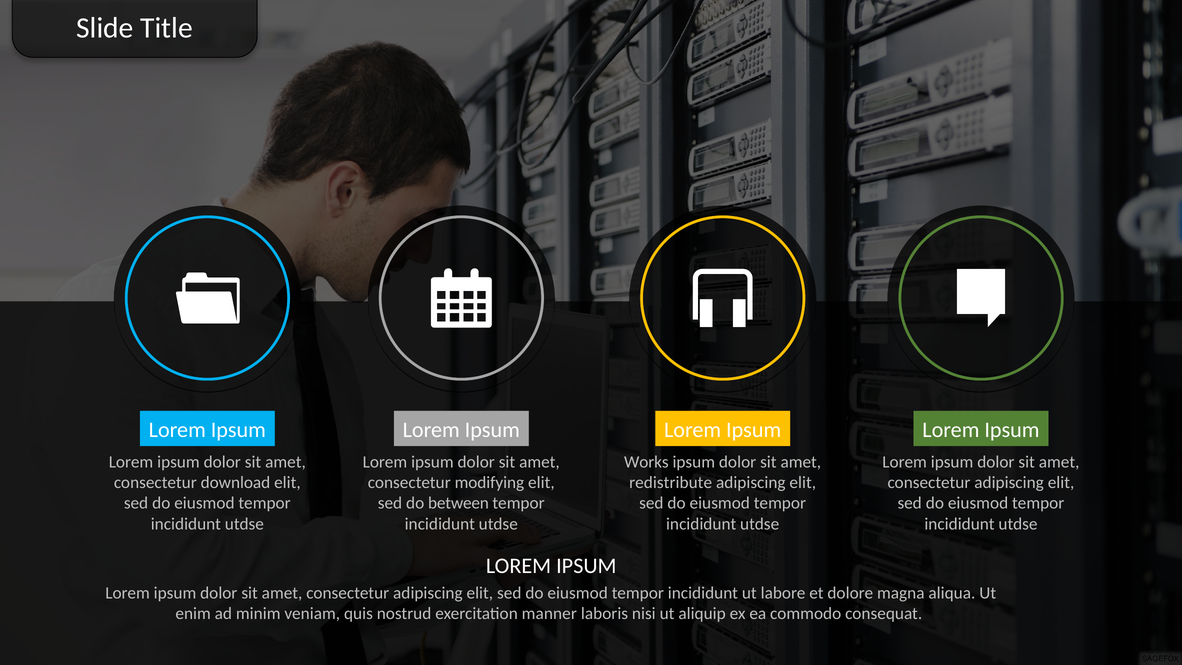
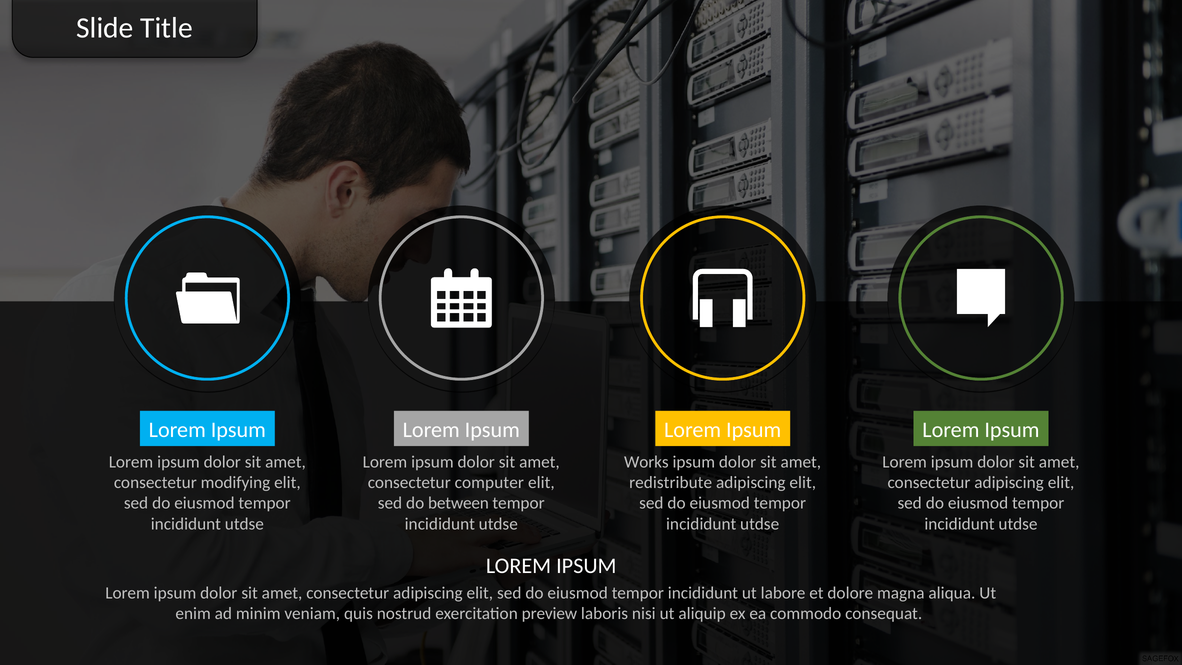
download: download -> modifying
modifying: modifying -> computer
manner: manner -> preview
